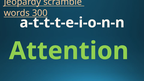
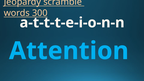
Attention colour: light green -> light blue
